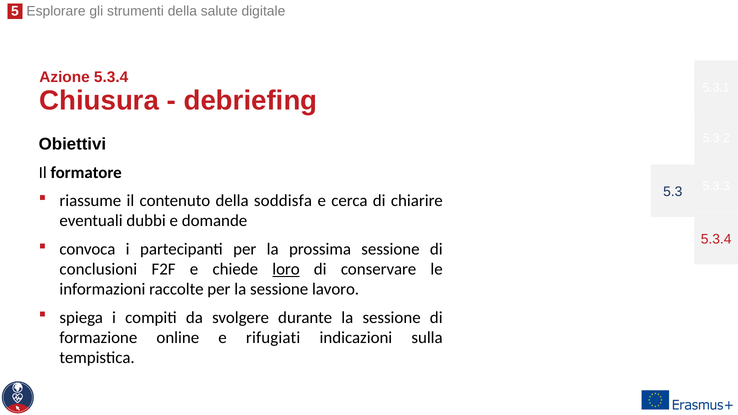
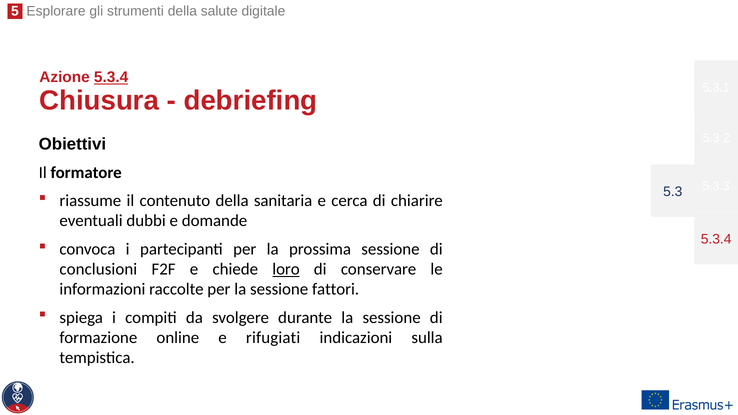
5.3.4 at (111, 77) underline: none -> present
soddisfa: soddisfa -> sanitaria
lavoro: lavoro -> fattori
